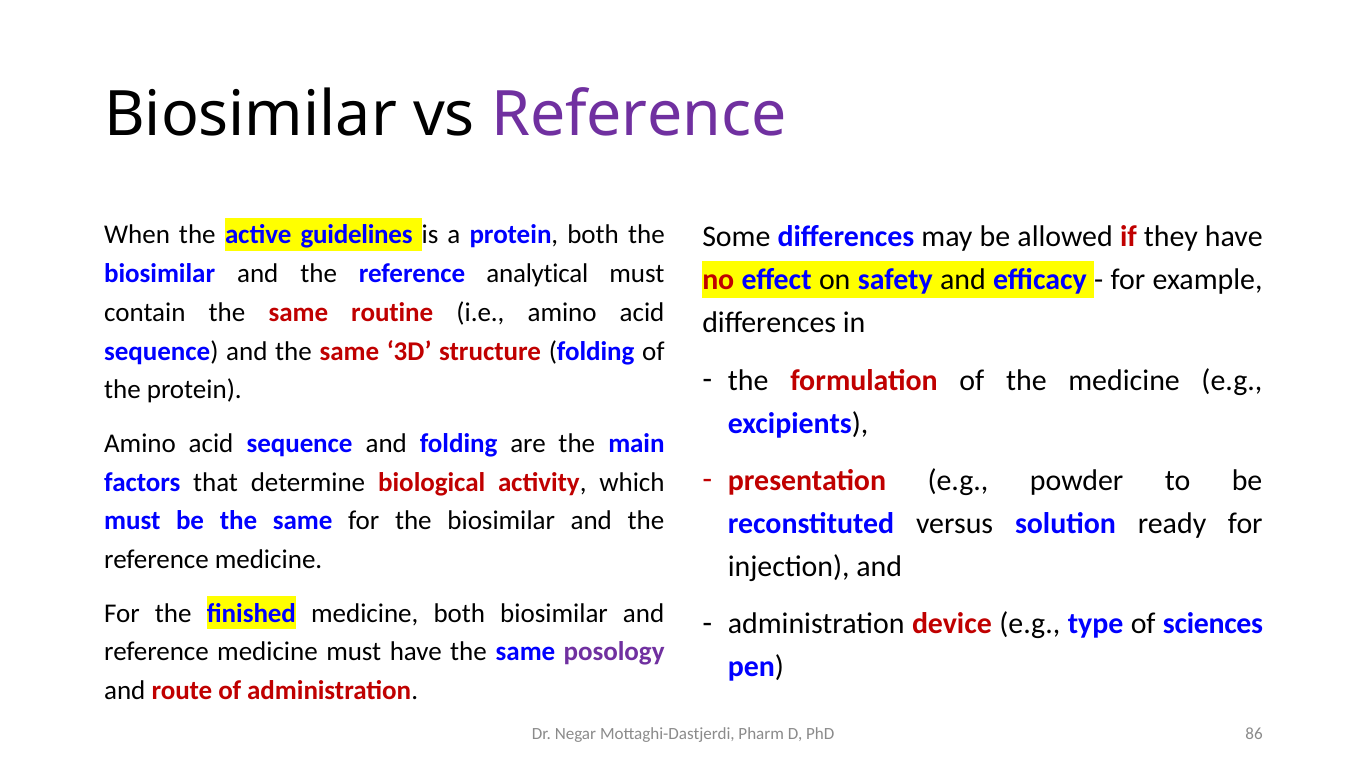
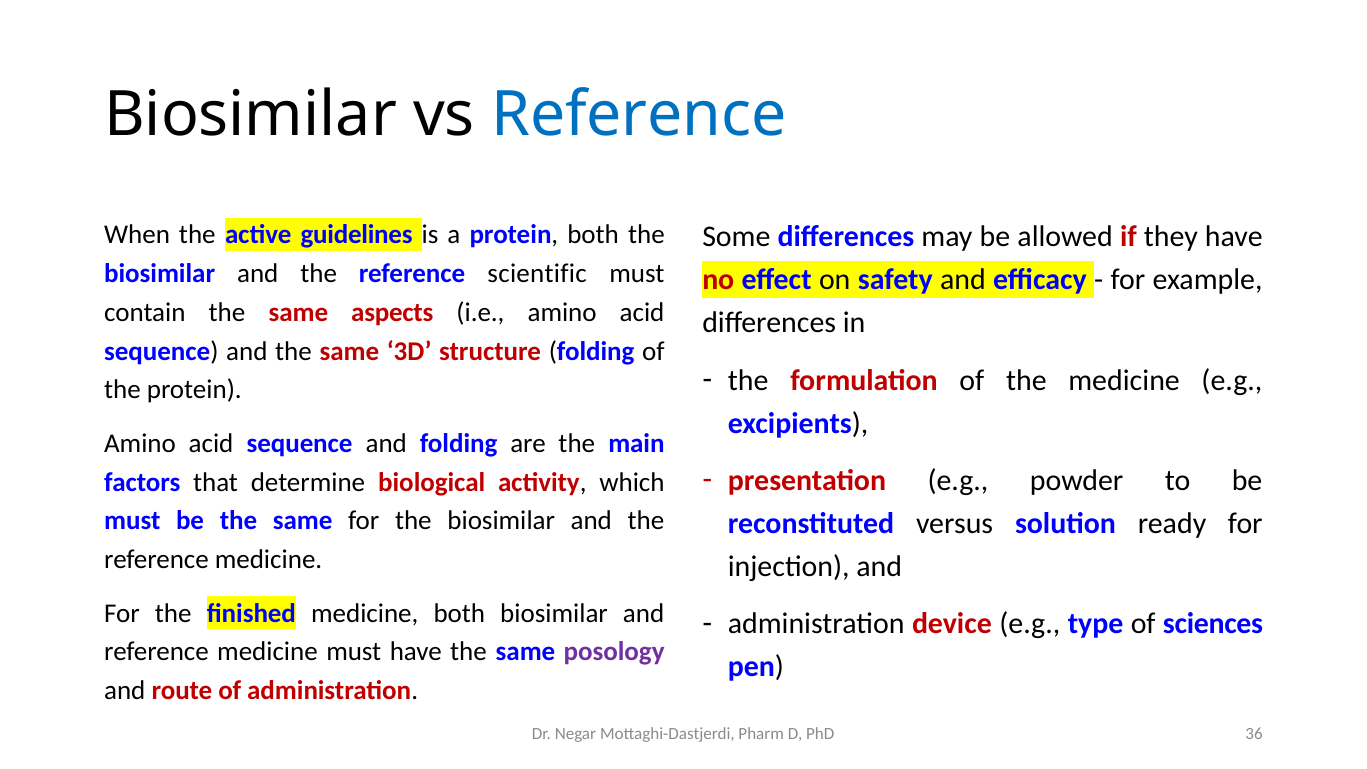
Reference at (639, 115) colour: purple -> blue
analytical: analytical -> scientific
routine: routine -> aspects
86: 86 -> 36
